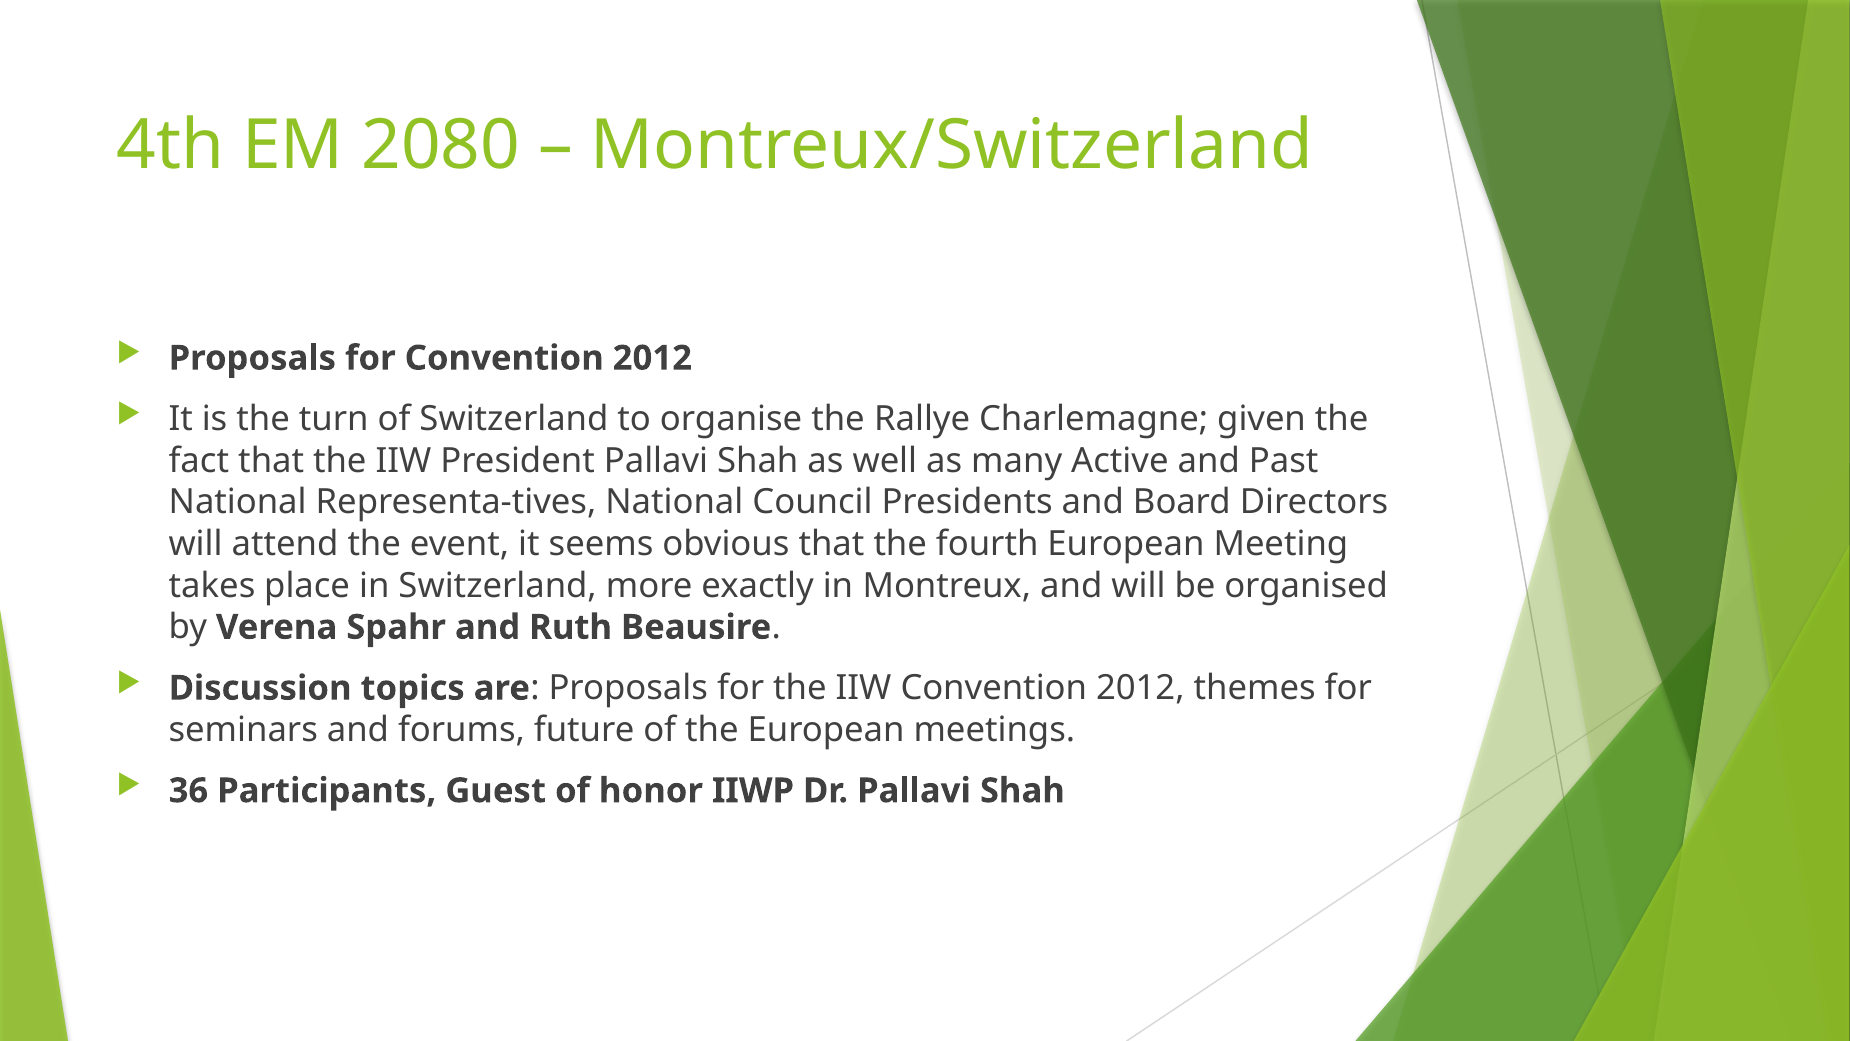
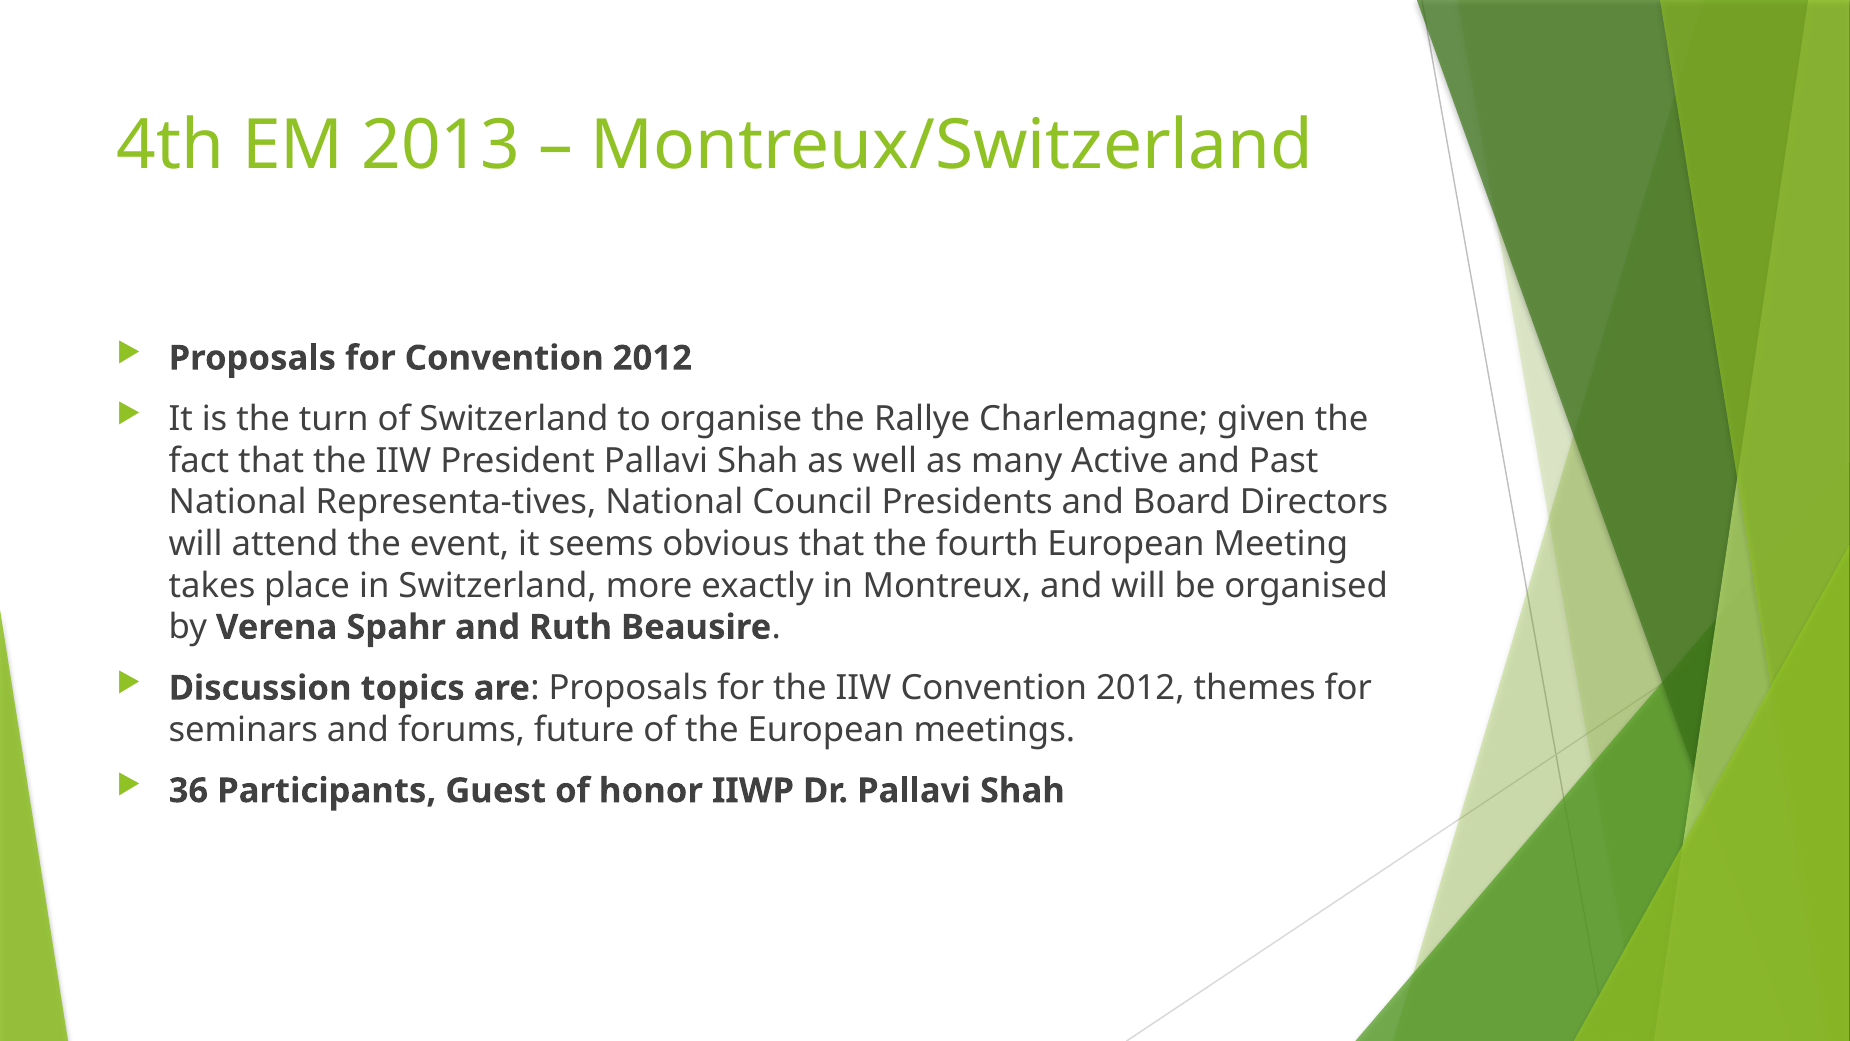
2080: 2080 -> 2013
